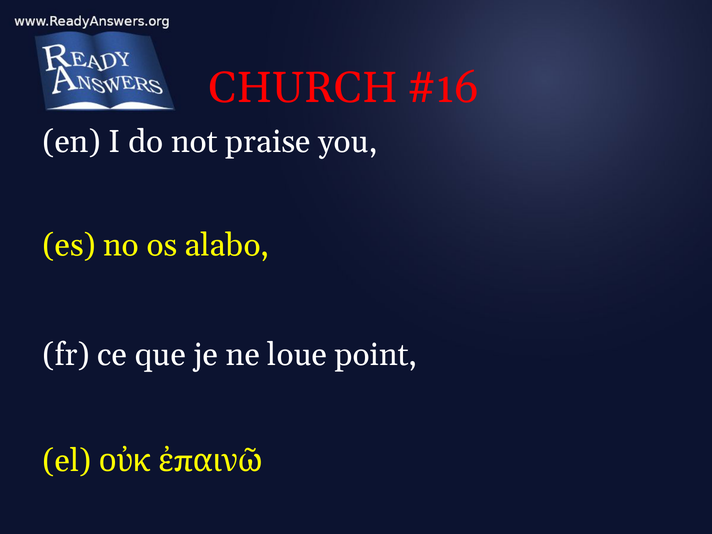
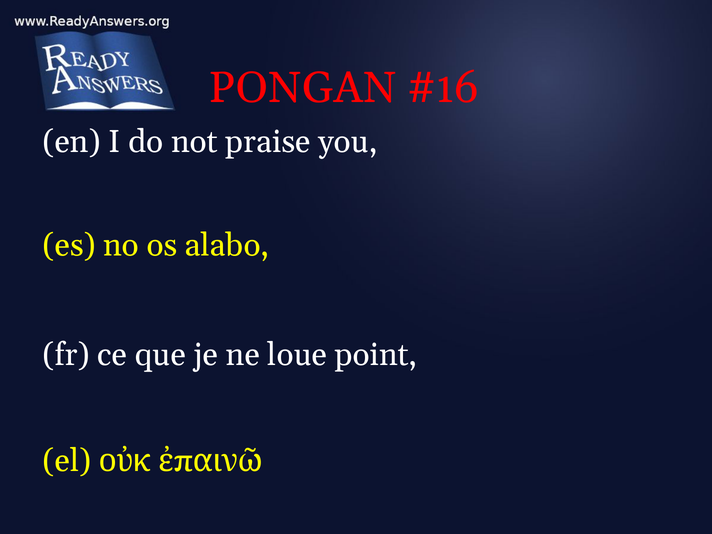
CHURCH: CHURCH -> PONGAN
